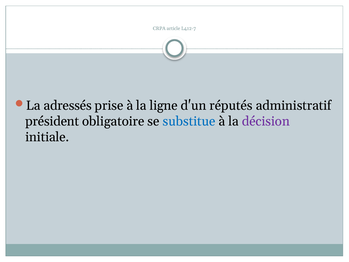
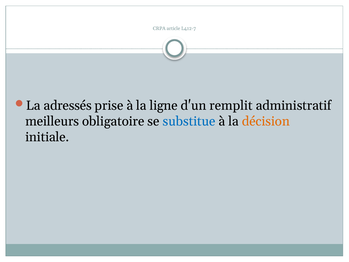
réputés: réputés -> remplit
président: président -> meilleurs
décision colour: purple -> orange
